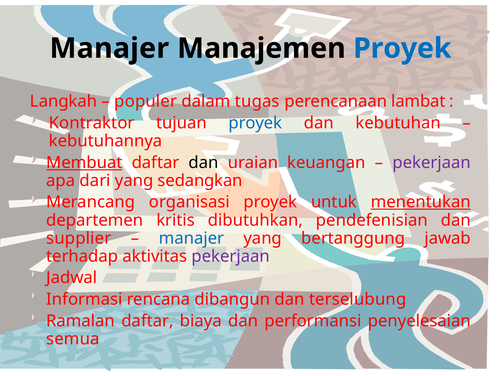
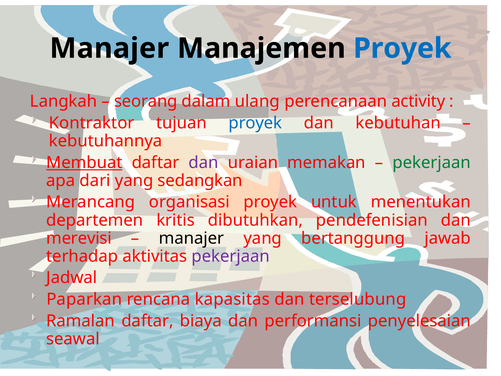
populer: populer -> seorang
tugas: tugas -> ulang
lambat: lambat -> activity
dan at (204, 162) colour: black -> purple
keuangan: keuangan -> memakan
pekerjaan at (432, 162) colour: purple -> green
menentukan underline: present -> none
supplier: supplier -> merevisi
manajer at (191, 238) colour: blue -> black
Informasi: Informasi -> Paparkan
dibangun: dibangun -> kapasitas
semua: semua -> seawal
